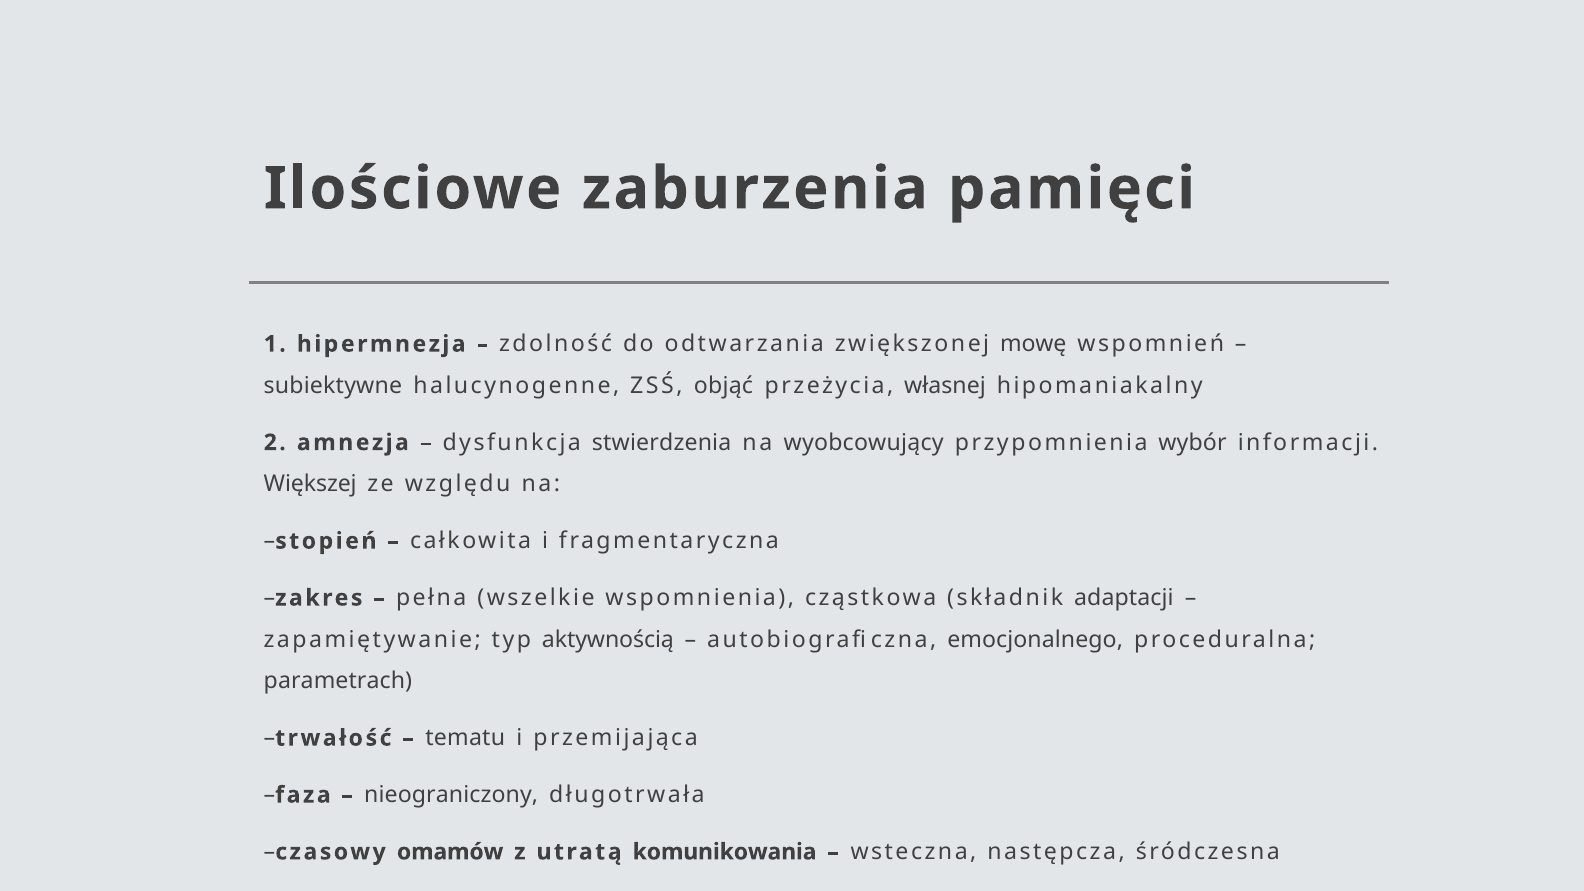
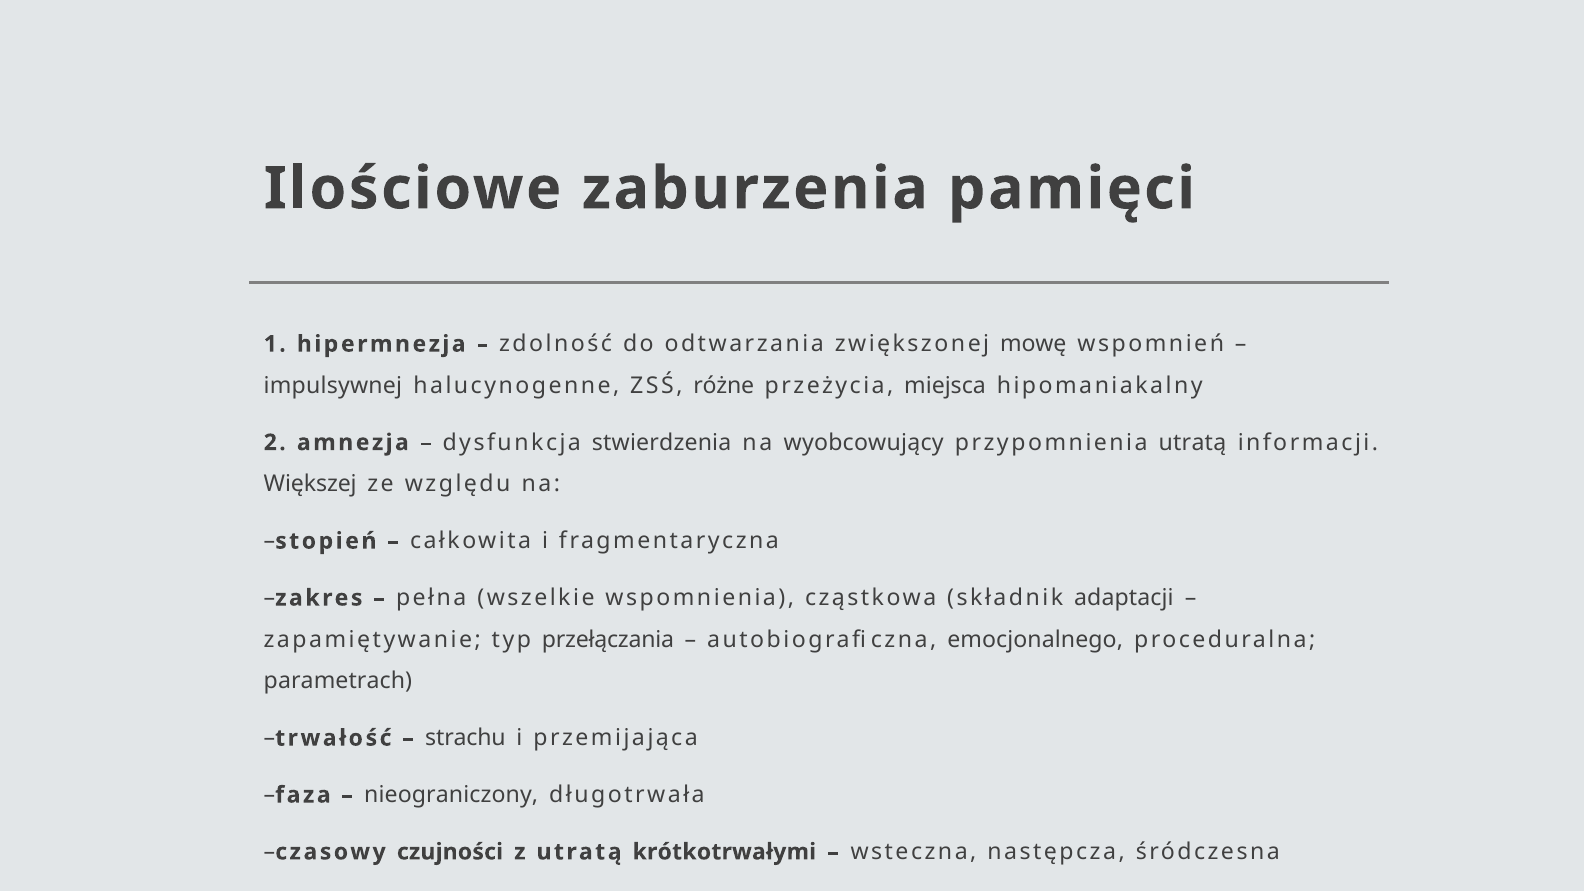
subiektywne: subiektywne -> impulsywnej
objąć: objąć -> różne
własnej: własnej -> miejsca
przypomnienia wybór: wybór -> utratą
aktywnością: aktywnością -> przełączania
tematu: tematu -> strachu
omamów: omamów -> czujności
komunikowania: komunikowania -> krótkotrwałymi
